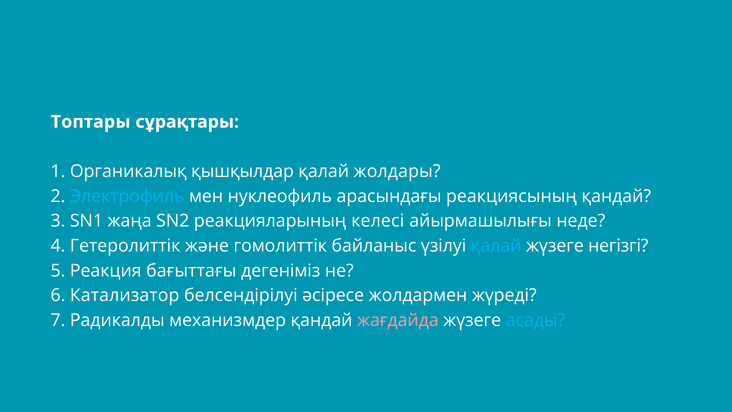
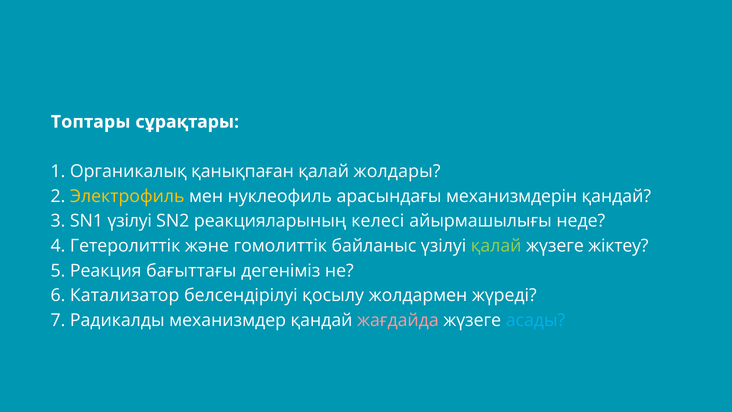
қышқылдар: қышқылдар -> қанықпаған
Электрофиль colour: light blue -> yellow
реакциясының: реакциясының -> механизмдерін
SN1 жаңа: жаңа -> үзілуі
қалай at (496, 246) colour: light blue -> light green
негізгі: негізгі -> жіктеу
әсіресе: әсіресе -> қосылу
